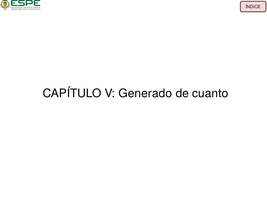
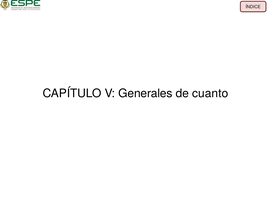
Generado: Generado -> Generales
